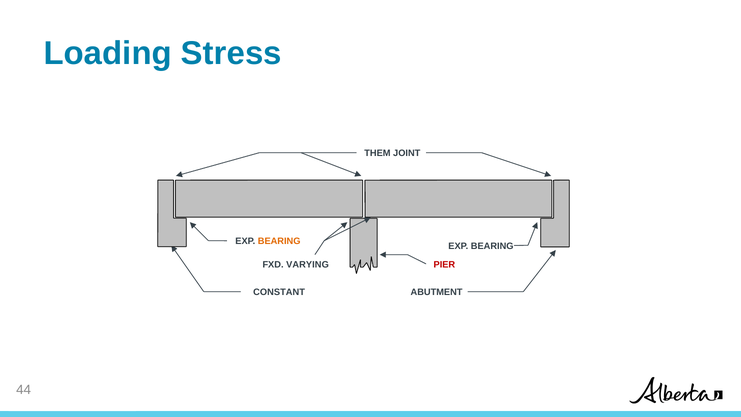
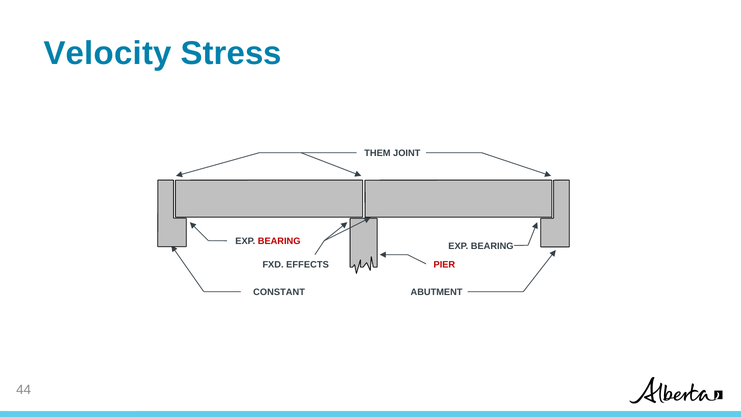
Loading: Loading -> Velocity
BEARING at (279, 241) colour: orange -> red
VARYING: VARYING -> EFFECTS
